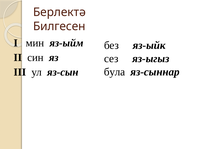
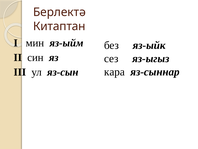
Билгесен: Билгесен -> Китаптан
була: була -> кара
